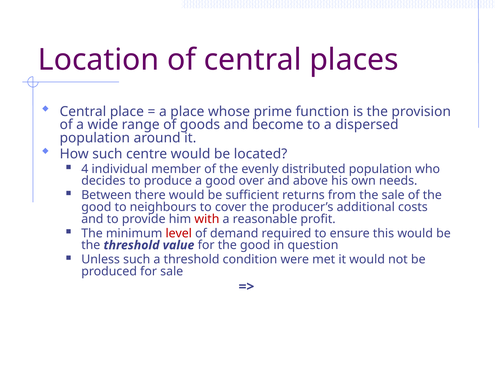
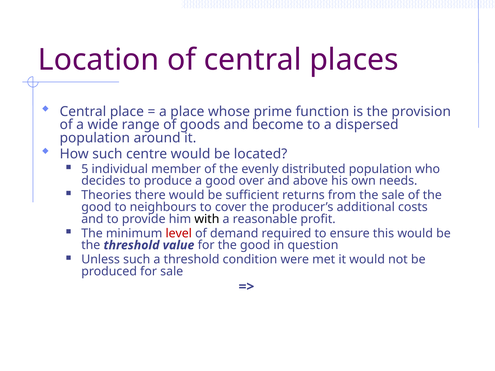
4: 4 -> 5
Between: Between -> Theories
with colour: red -> black
